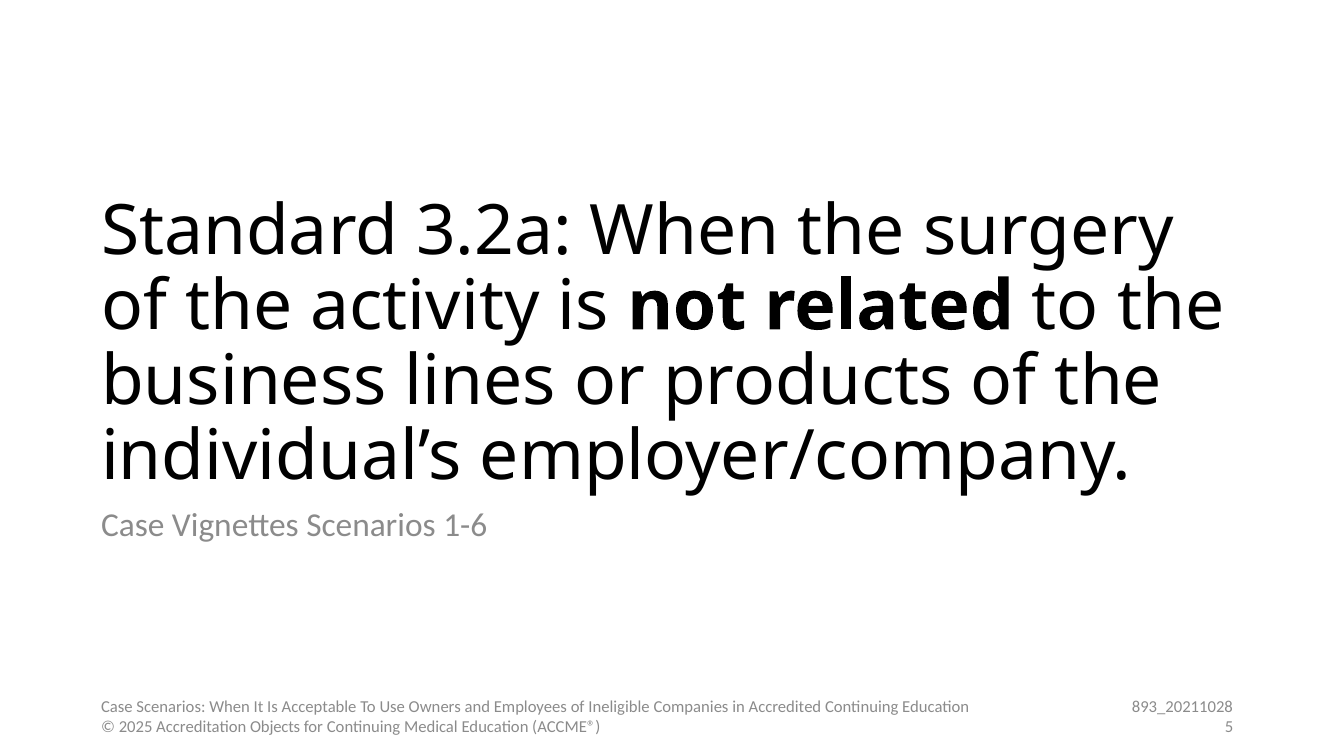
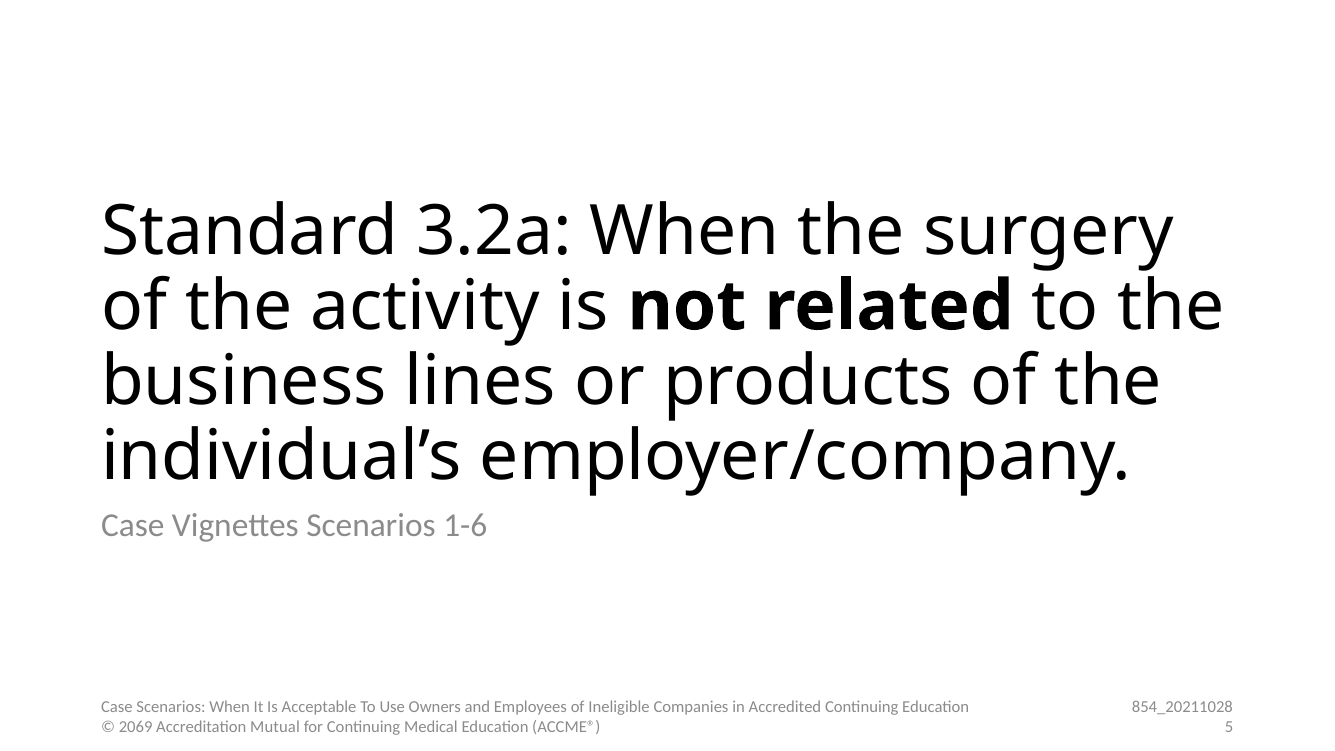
893_20211028: 893_20211028 -> 854_20211028
2025: 2025 -> 2069
Objects: Objects -> Mutual
